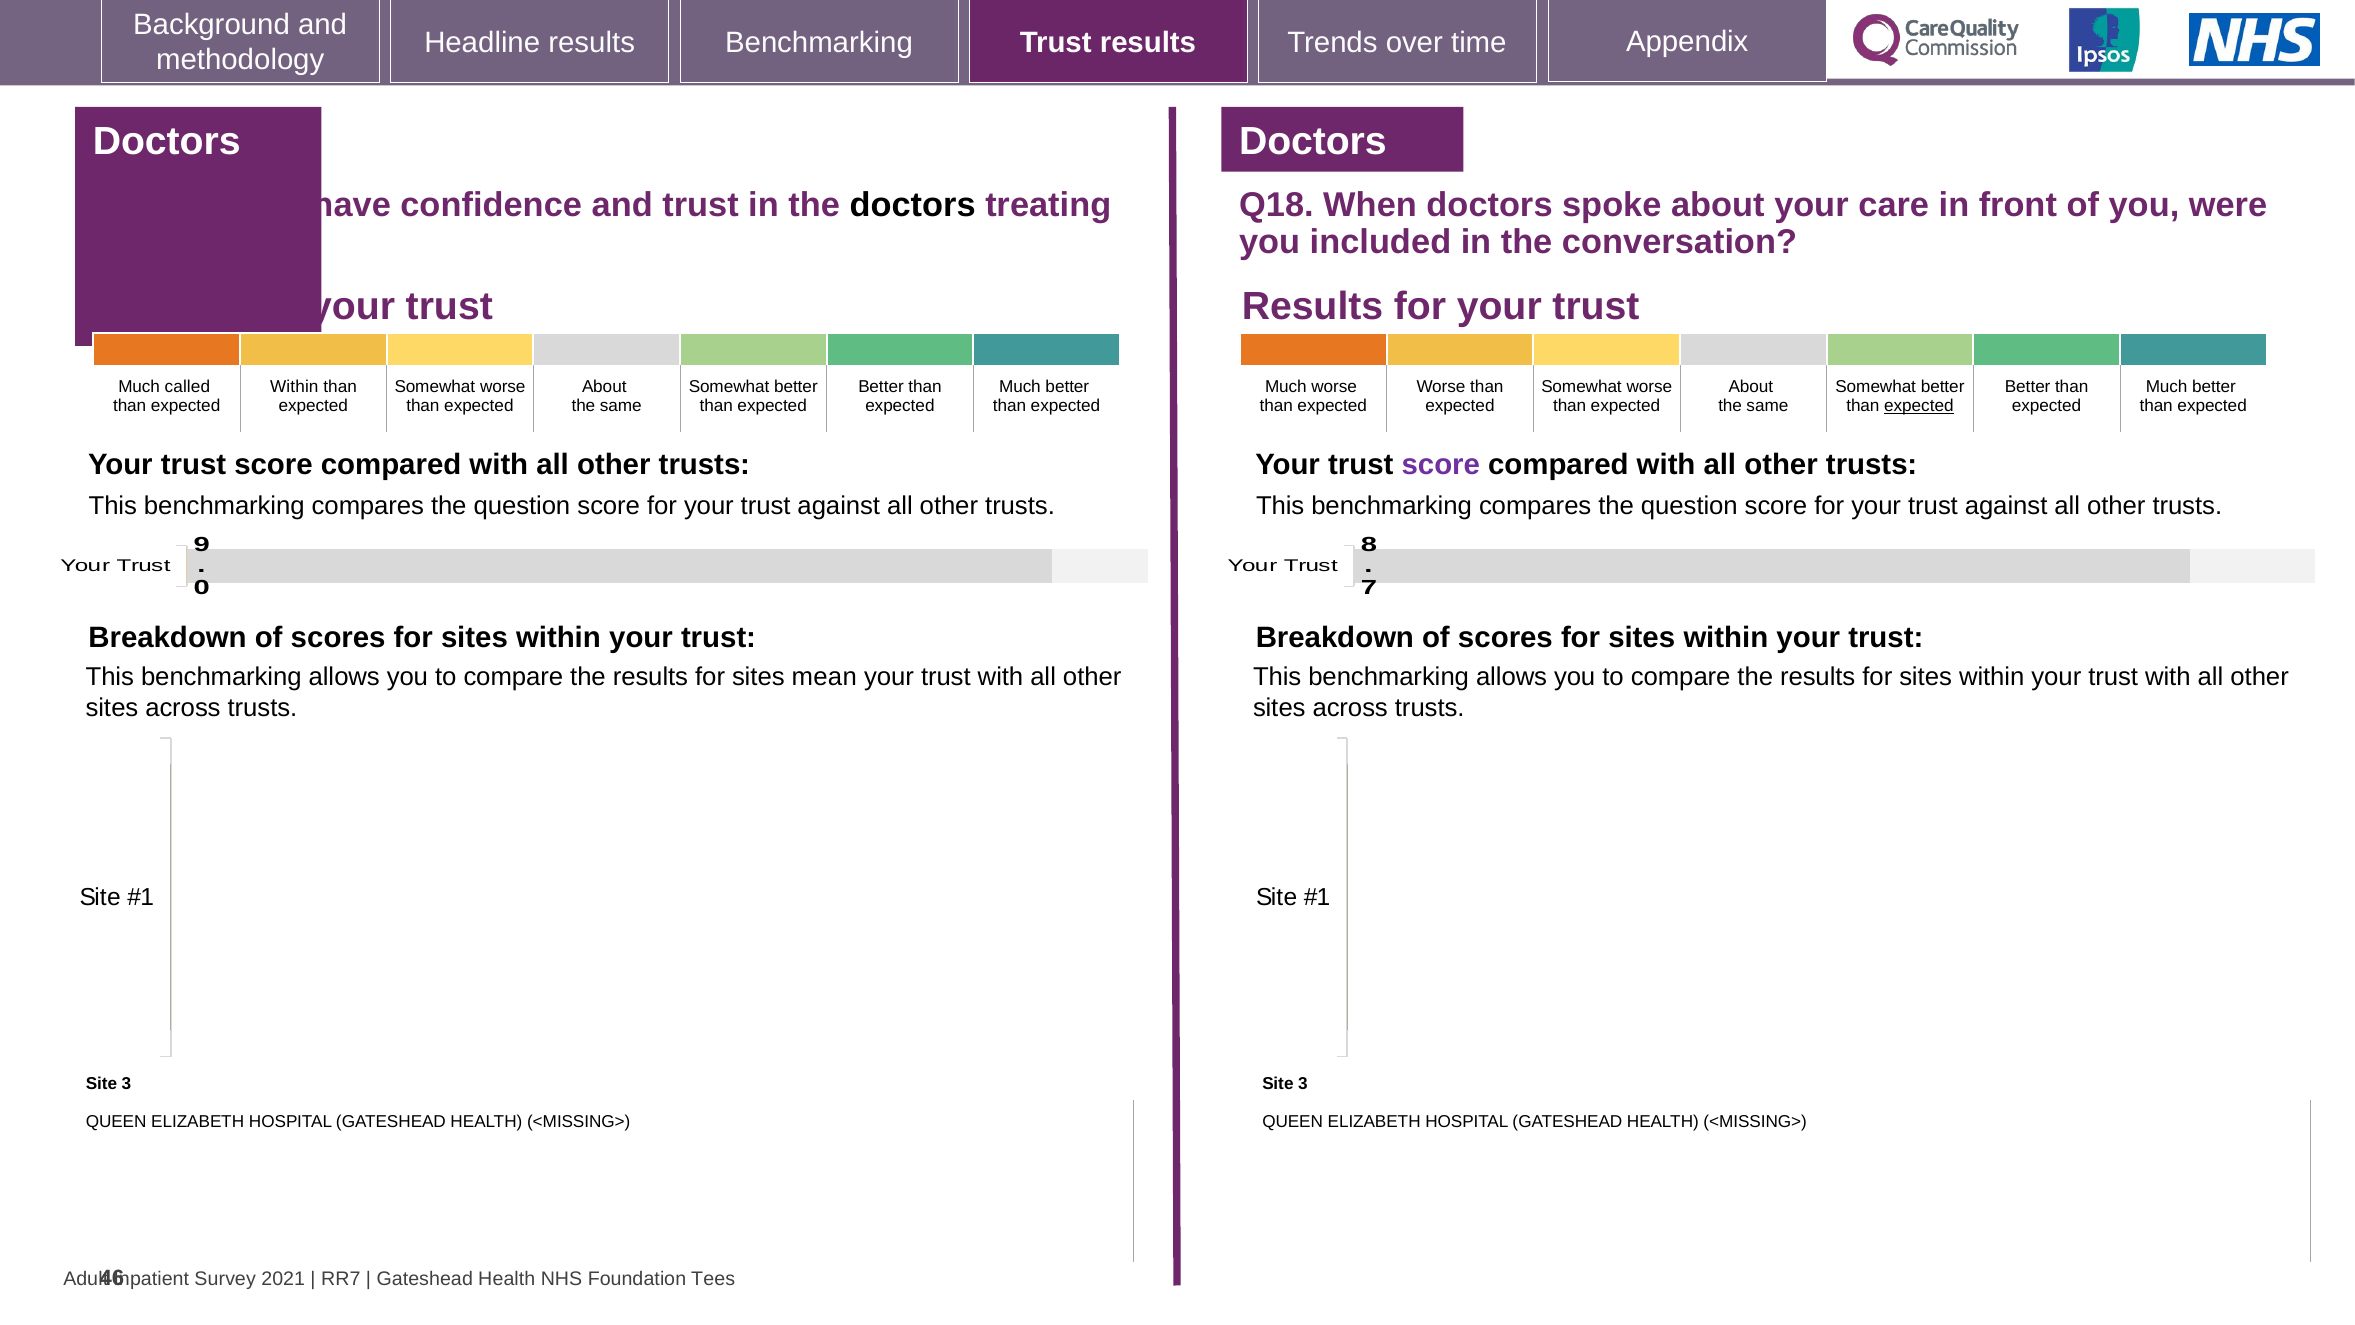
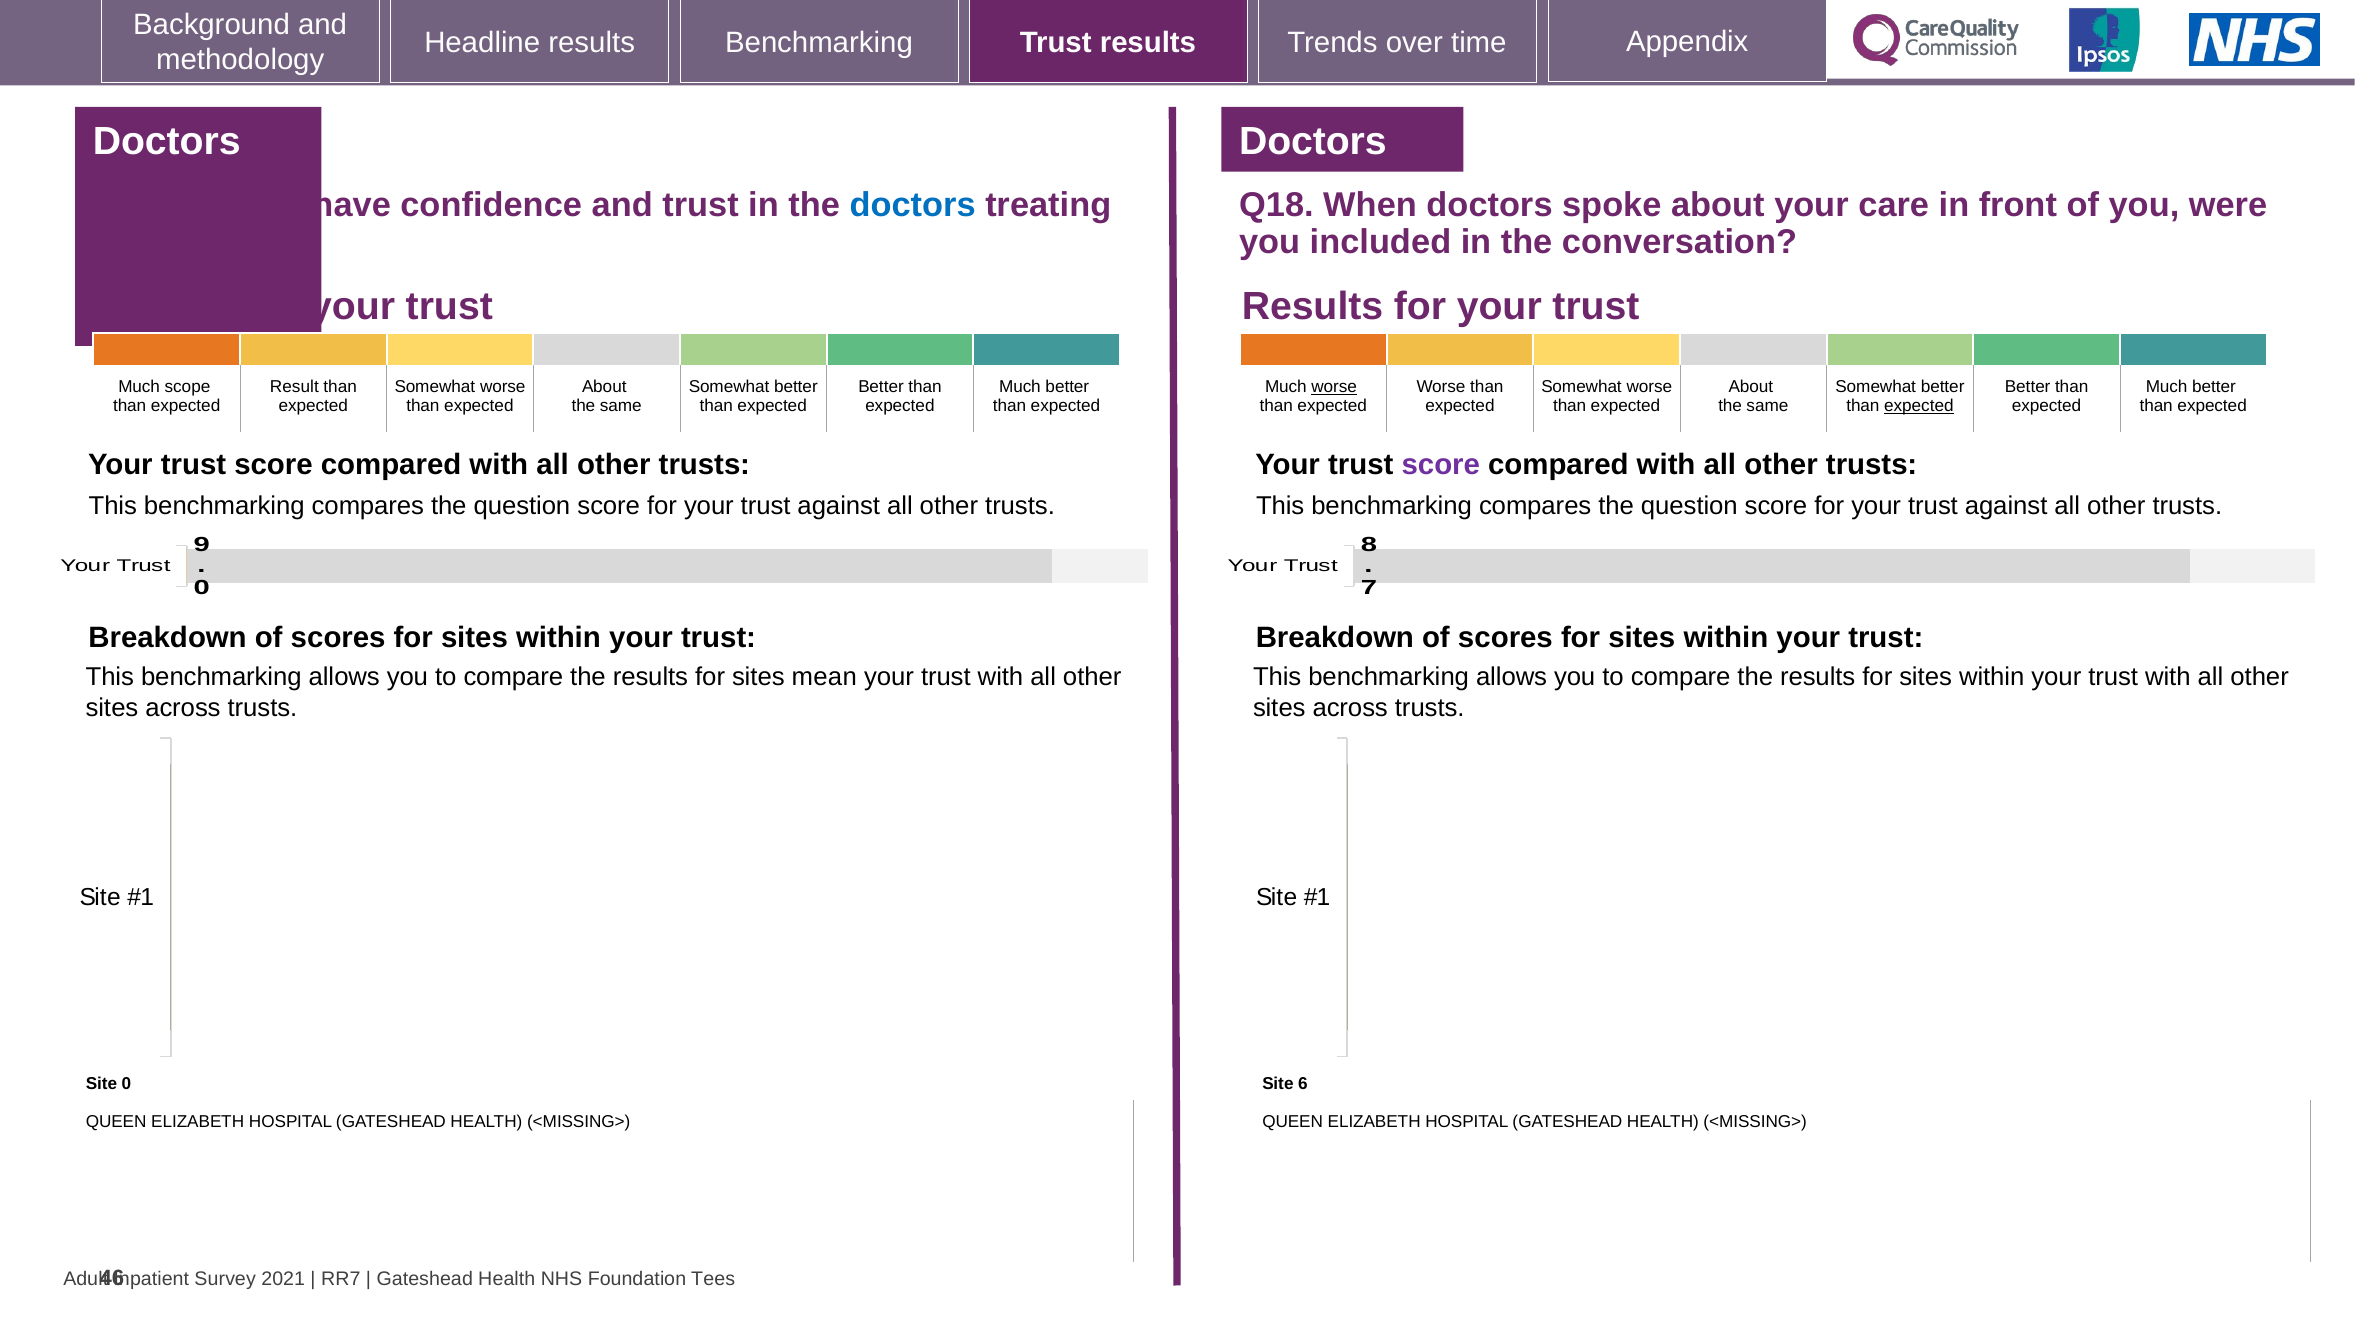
doctors at (913, 205) colour: black -> blue
called: called -> scope
Within at (294, 387): Within -> Result
worse at (1334, 387) underline: none -> present
3 at (127, 1083): 3 -> 0
3 at (1303, 1083): 3 -> 6
